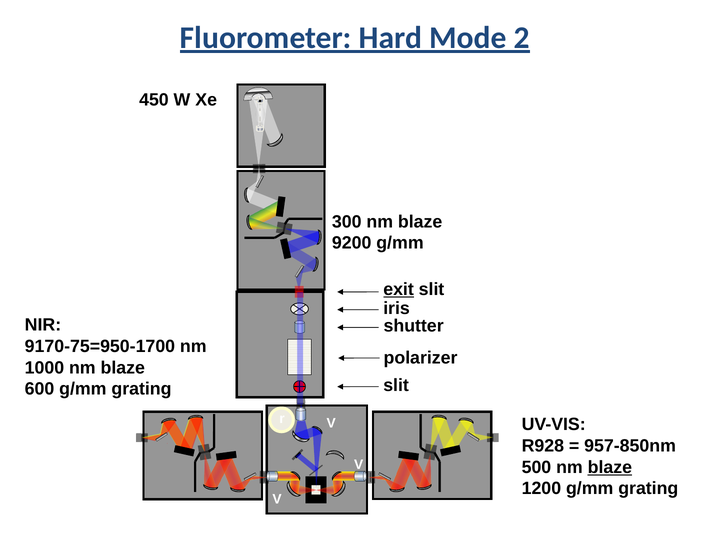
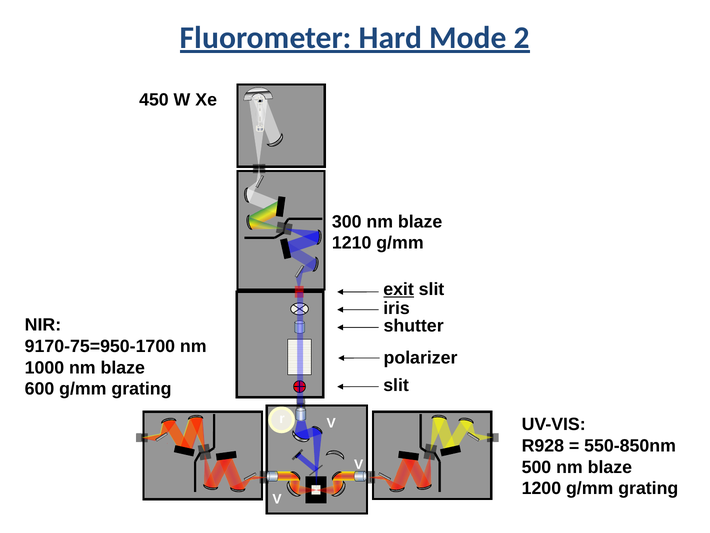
9200: 9200 -> 1210
957-850nm: 957-850nm -> 550-850nm
blaze at (610, 467) underline: present -> none
